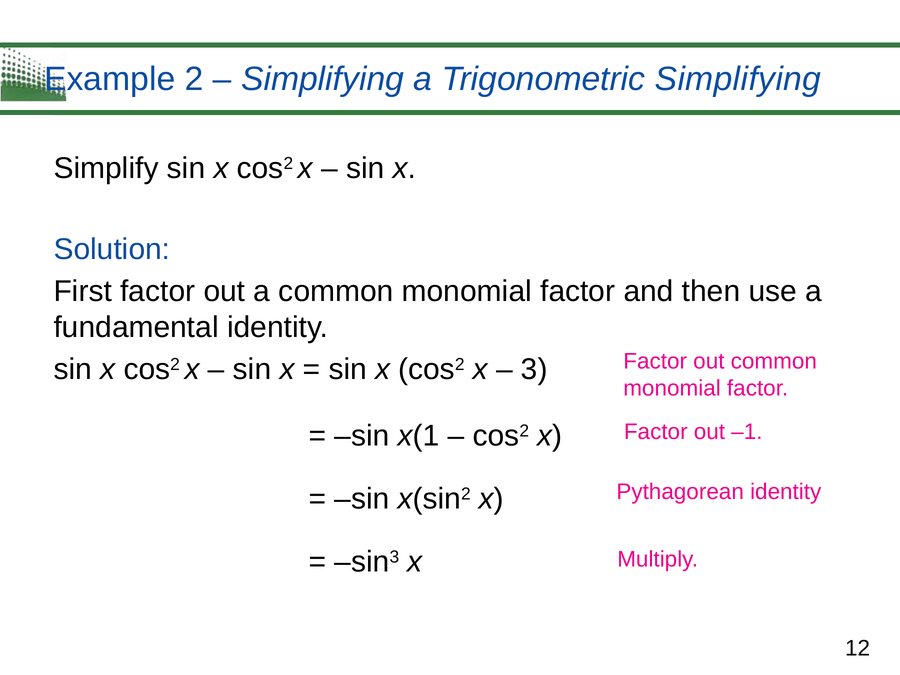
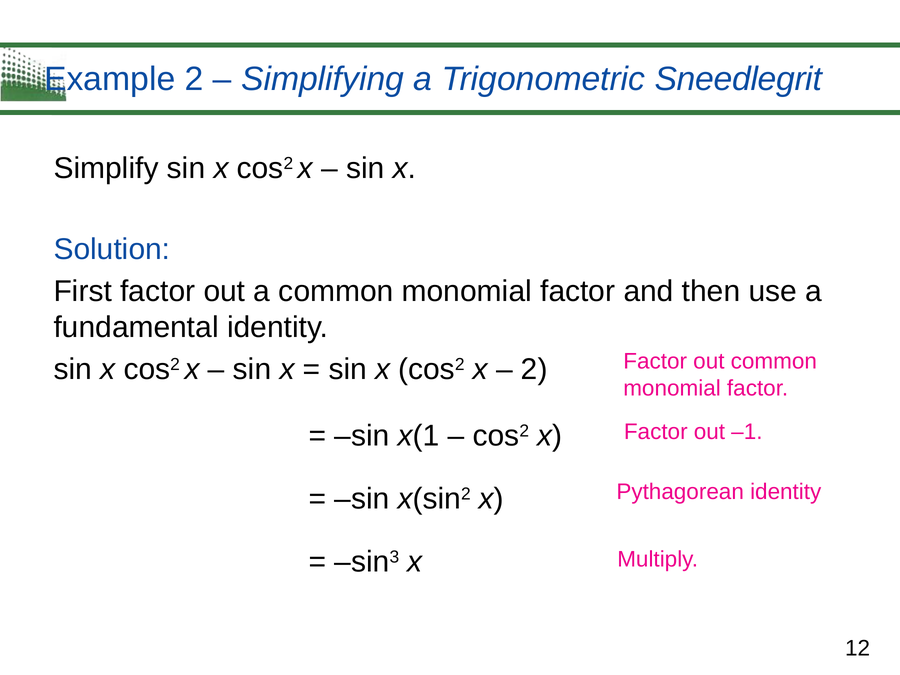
Trigonometric Simplifying: Simplifying -> Sneedlegrit
3 at (534, 369): 3 -> 2
